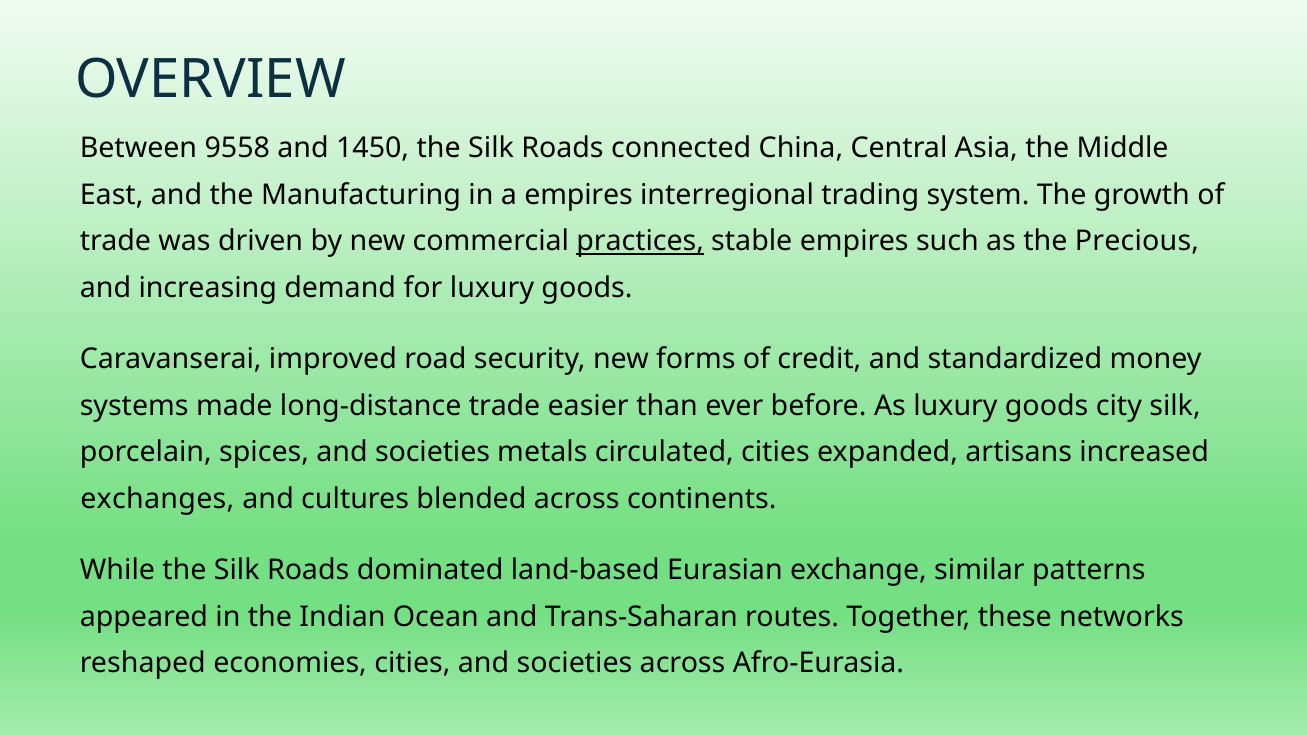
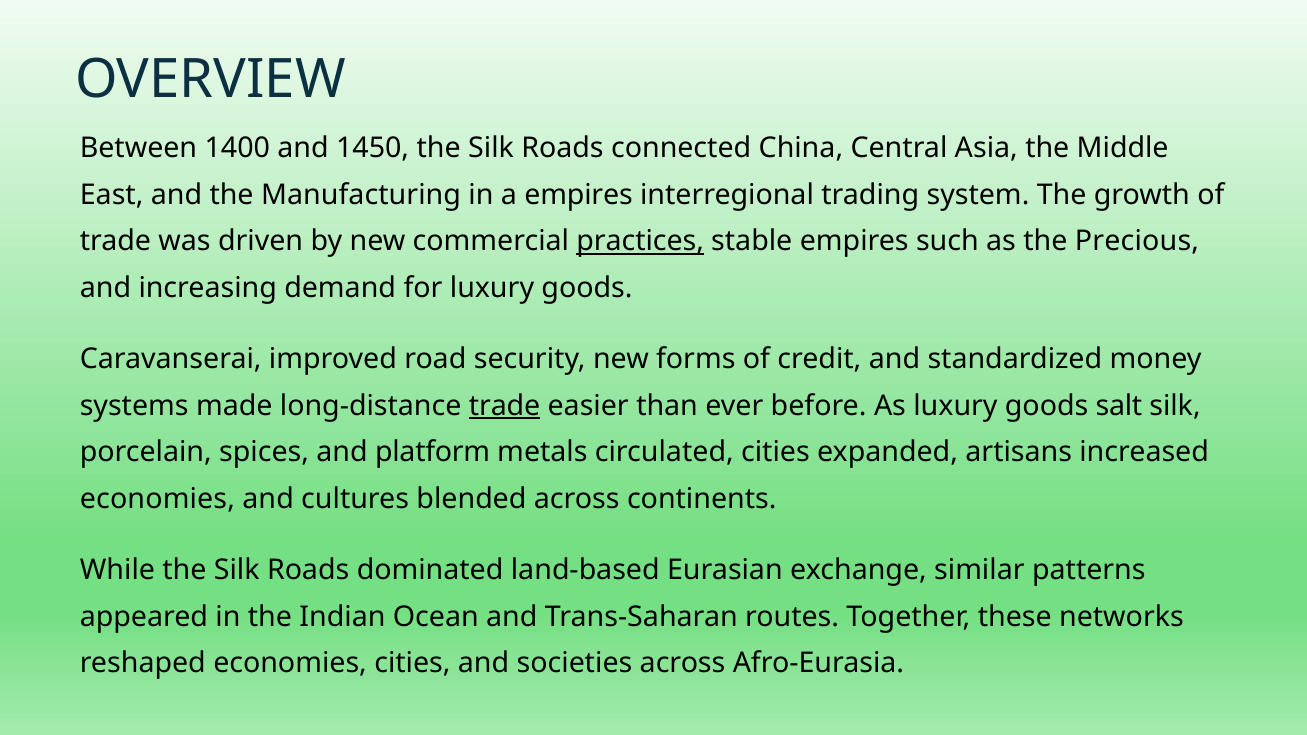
9558: 9558 -> 1400
trade at (505, 406) underline: none -> present
city: city -> salt
spices and societies: societies -> platform
exchanges at (157, 499): exchanges -> economies
